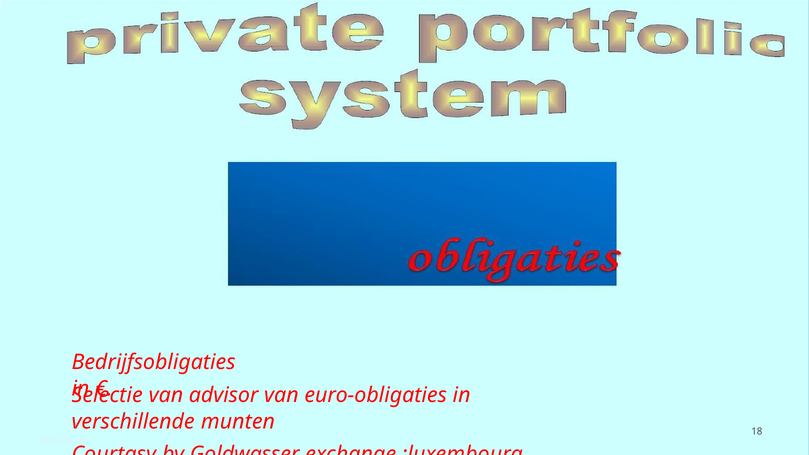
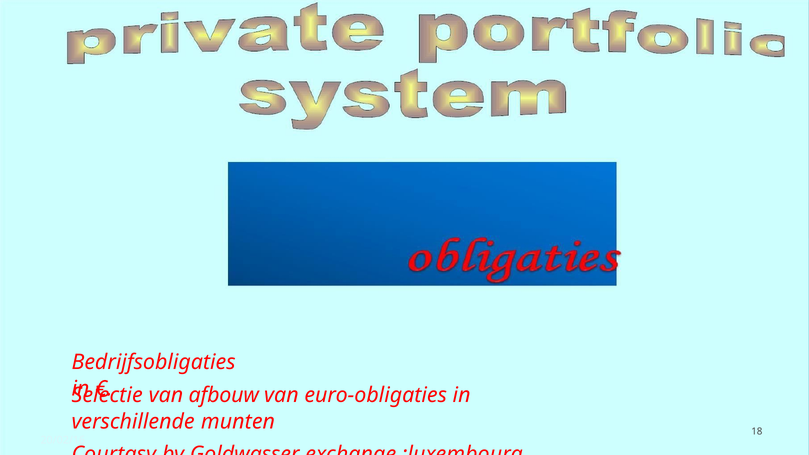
advisor: advisor -> afbouw
